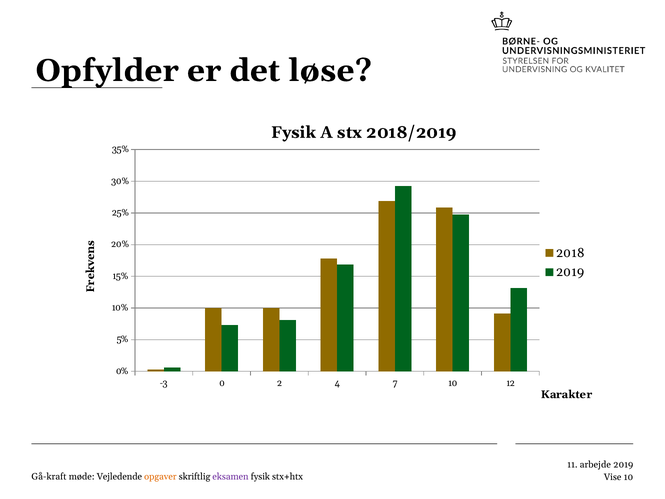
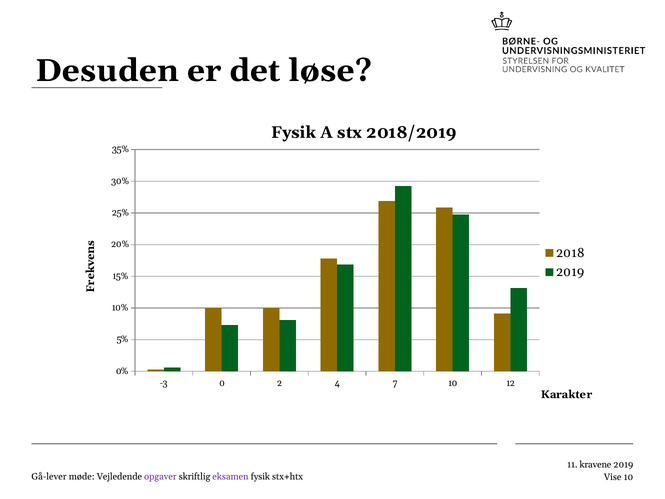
Opfylder: Opfylder -> Desuden
arbejde: arbejde -> kravene
Gå-kraft: Gå-kraft -> Gå-lever
opgaver colour: orange -> purple
